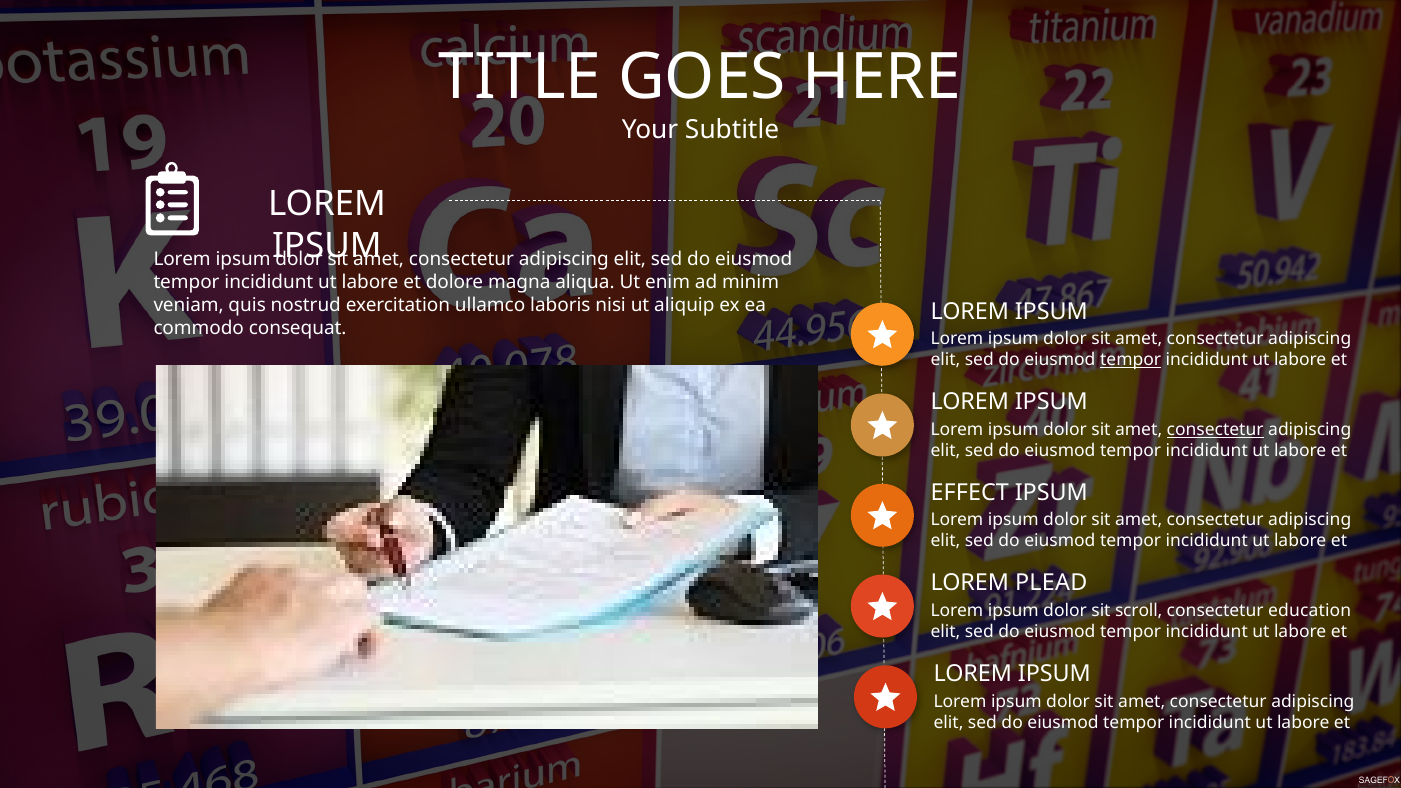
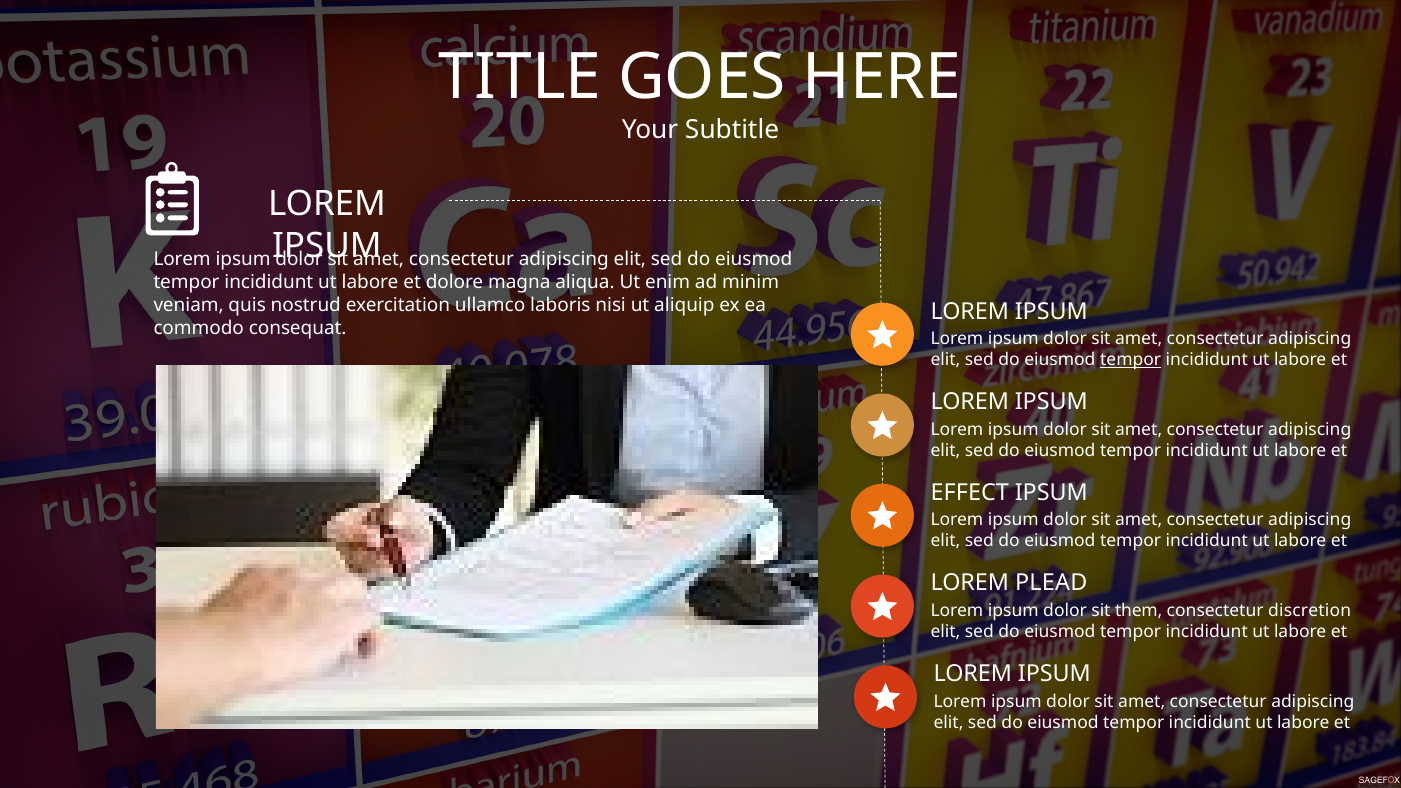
consectetur at (1215, 430) underline: present -> none
scroll: scroll -> them
education: education -> discretion
